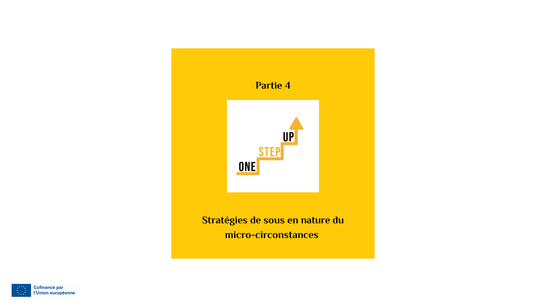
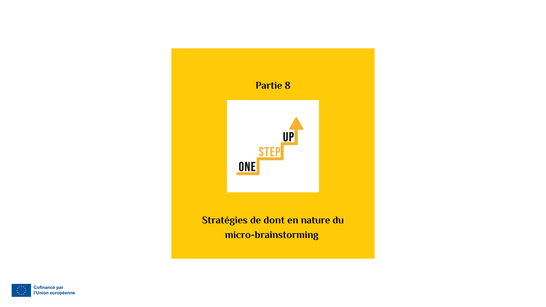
4: 4 -> 8
sous: sous -> dont
micro-circonstances: micro-circonstances -> micro-brainstorming
